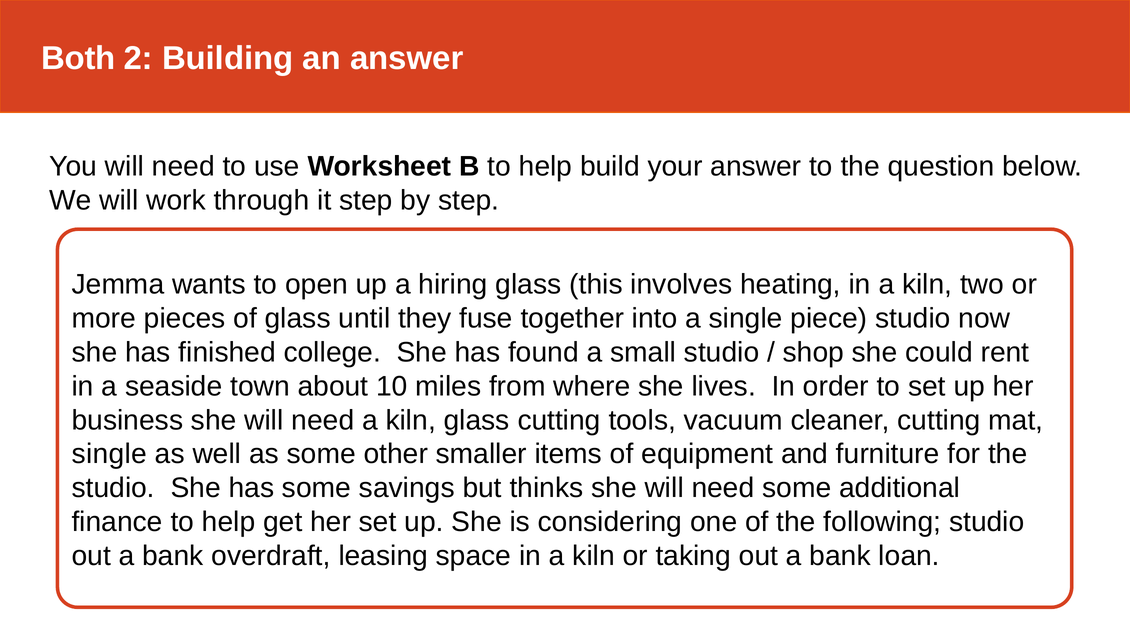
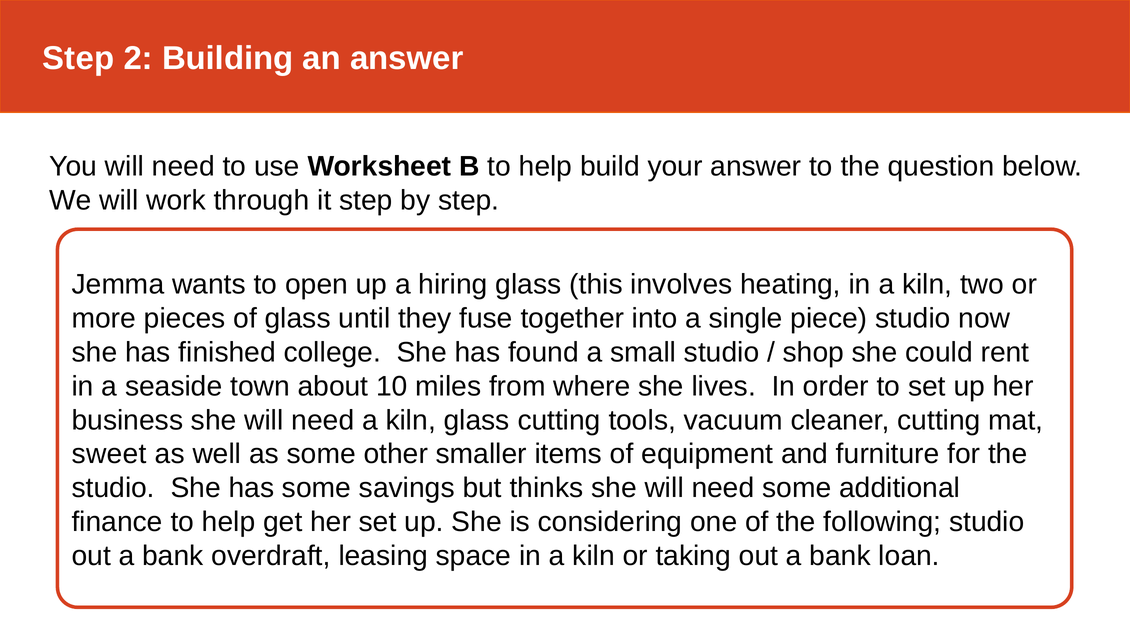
Both at (79, 58): Both -> Step
single at (109, 454): single -> sweet
